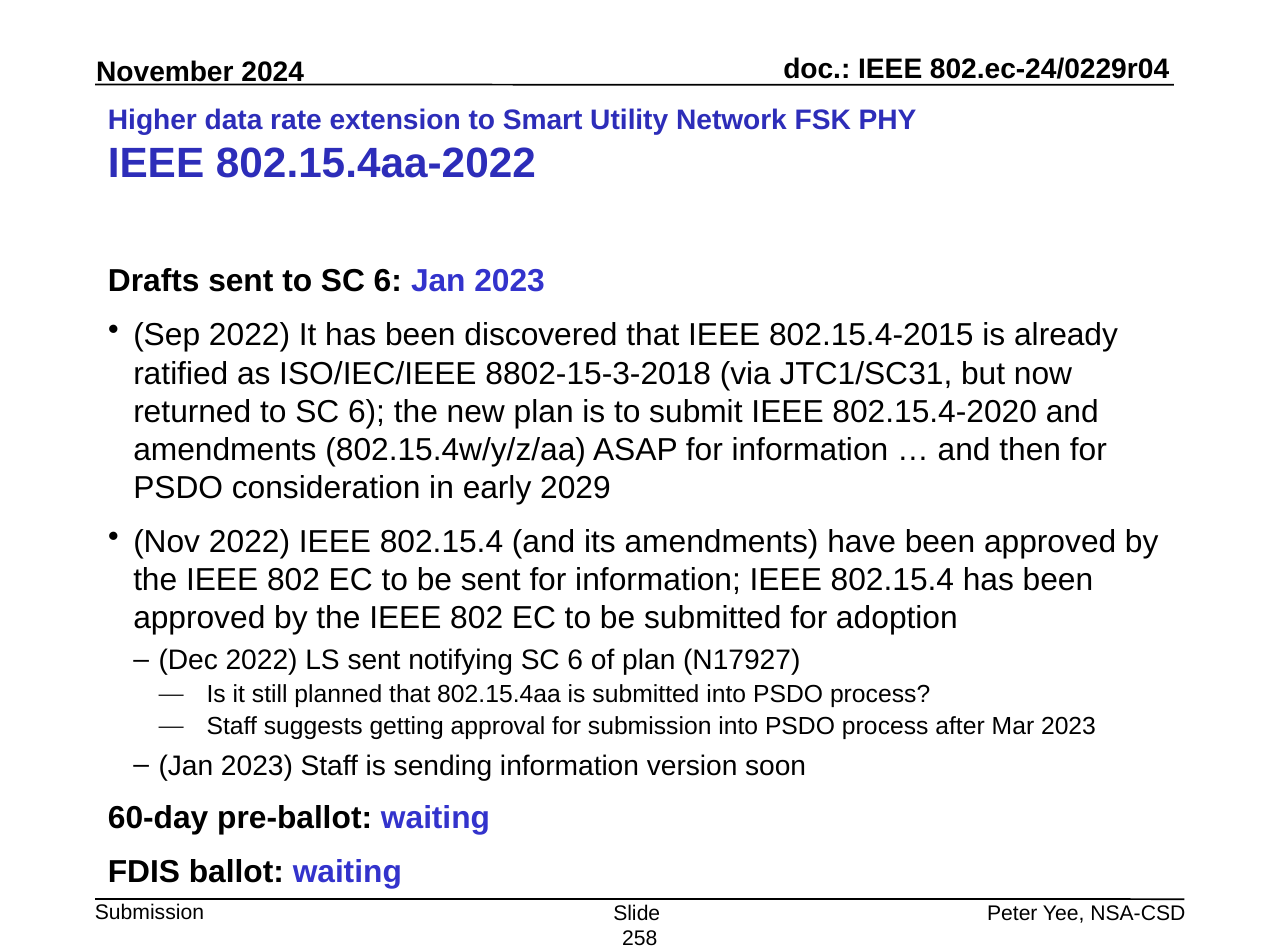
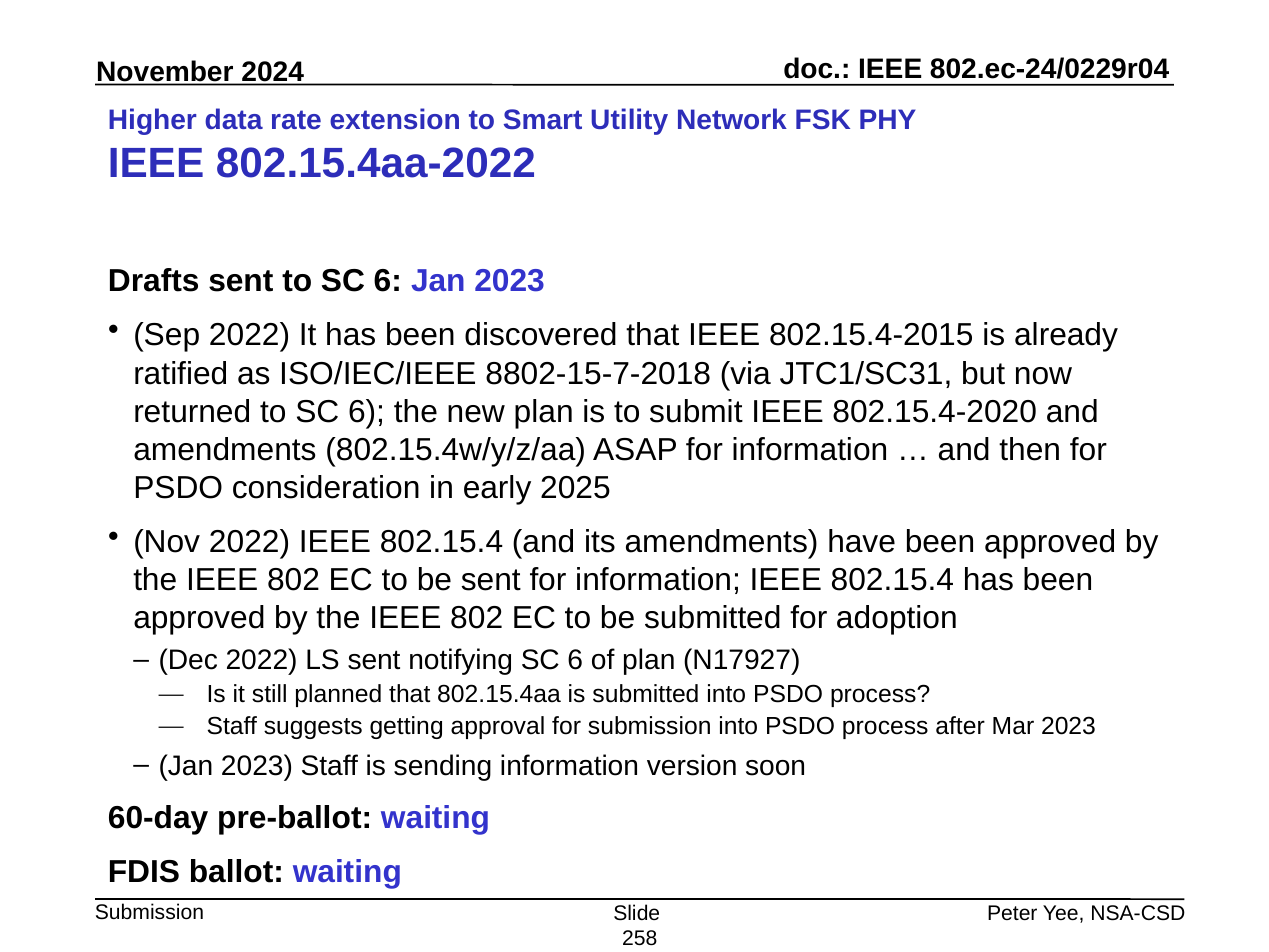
8802-15-3-2018: 8802-15-3-2018 -> 8802-15-7-2018
2029: 2029 -> 2025
